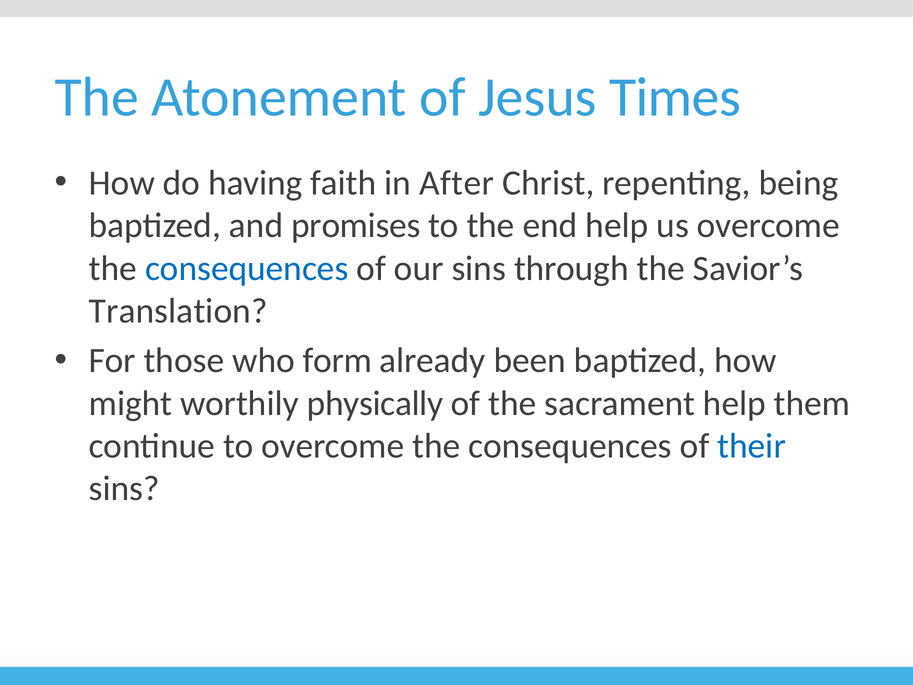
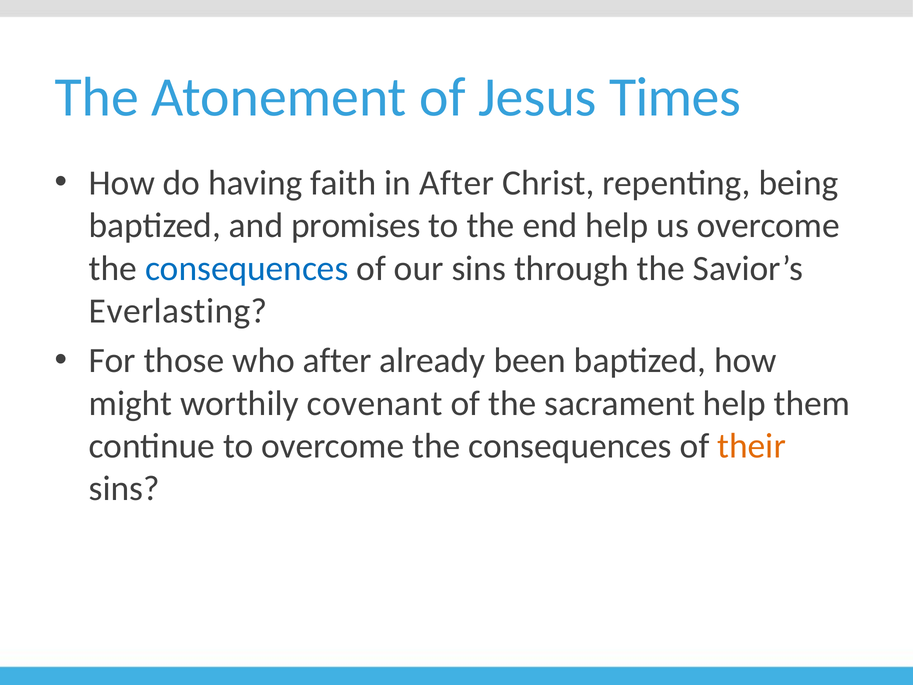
Translation: Translation -> Everlasting
who form: form -> after
physically: physically -> covenant
their colour: blue -> orange
